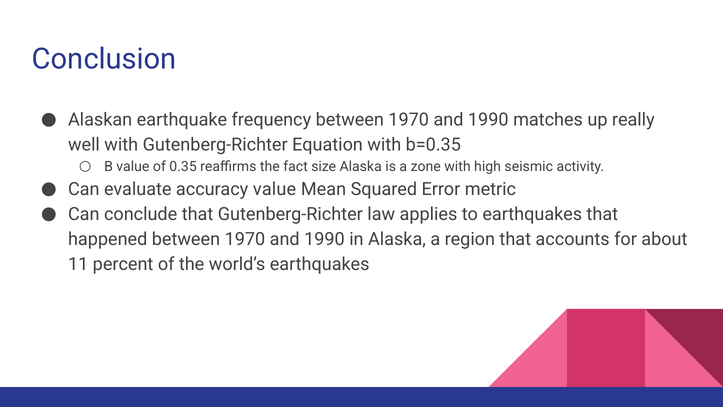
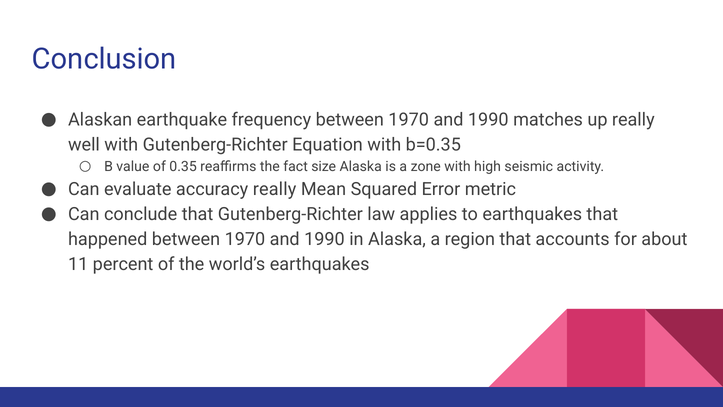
accuracy value: value -> really
